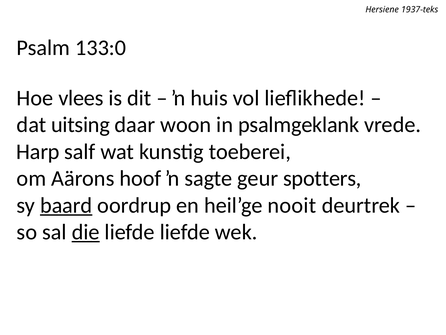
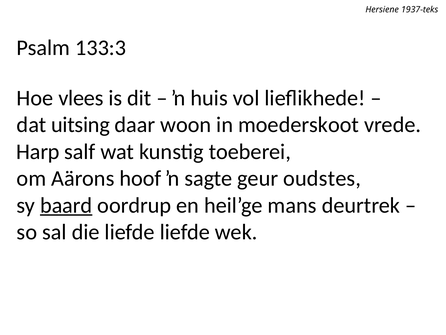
133:0: 133:0 -> 133:3
psalmgeklank: psalmgeklank -> moederskoot
spotters: spotters -> oudstes
nooit: nooit -> mans
die underline: present -> none
